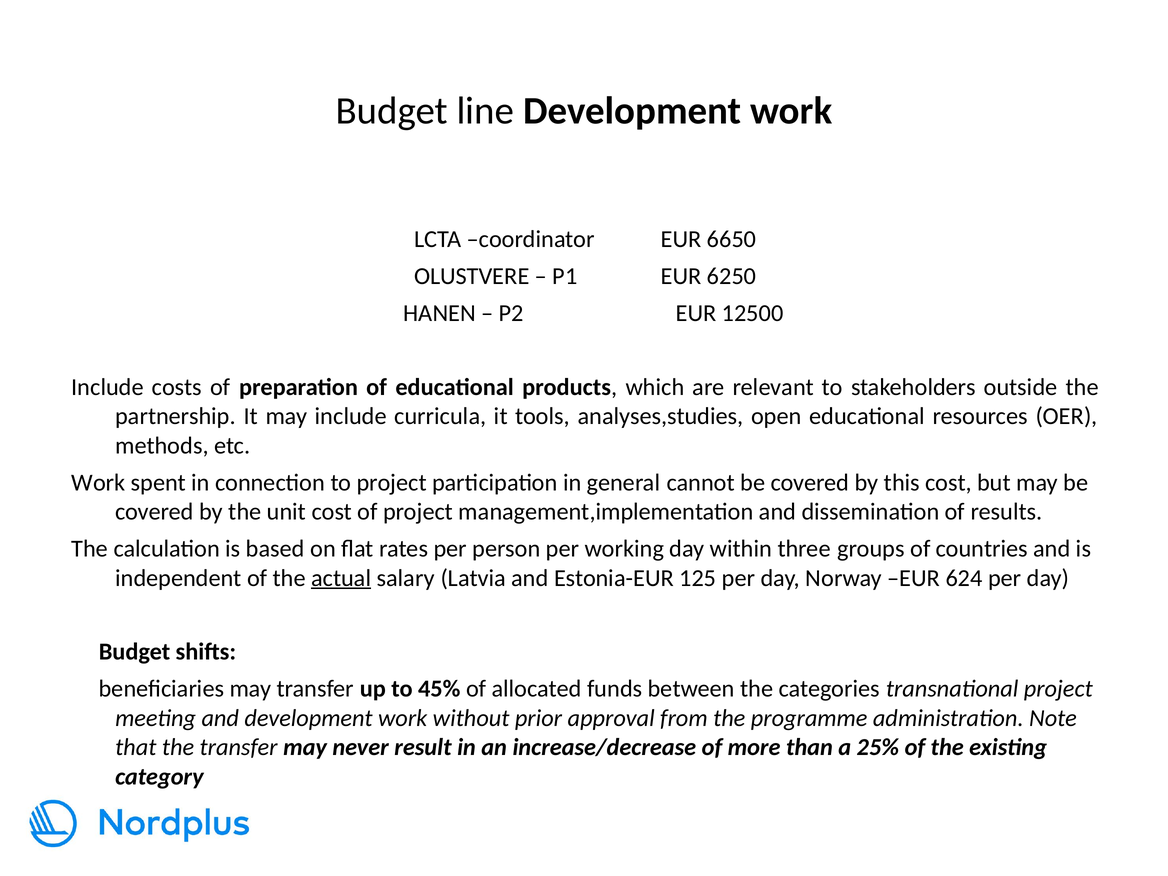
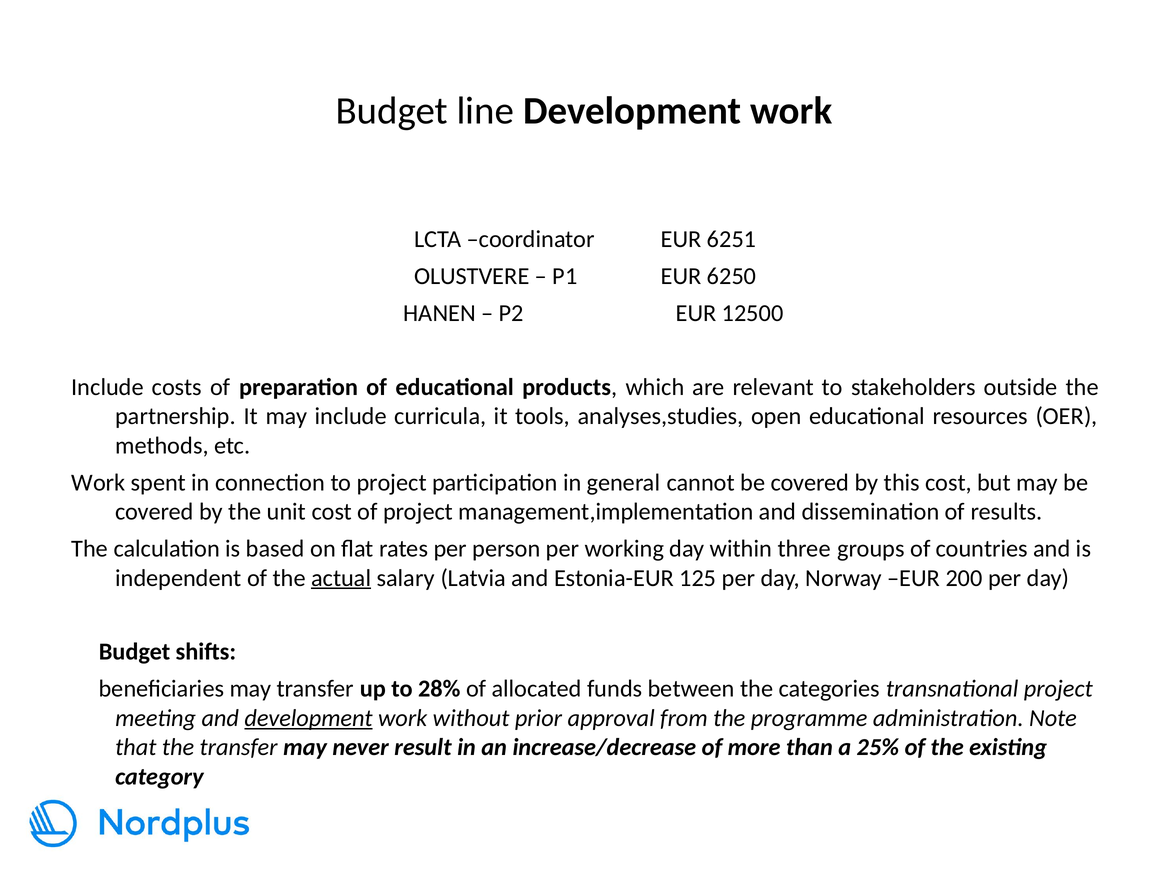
6650: 6650 -> 6251
624: 624 -> 200
45%: 45% -> 28%
development at (309, 718) underline: none -> present
